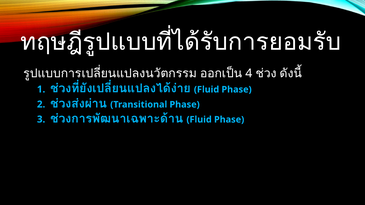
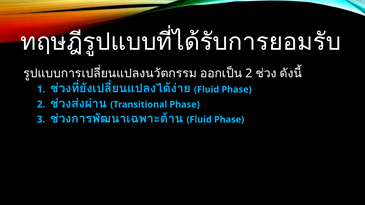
4 at (249, 74): 4 -> 2
